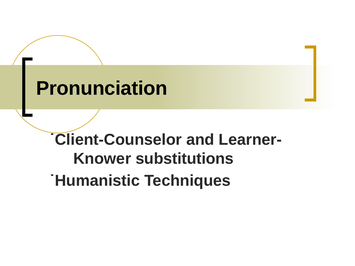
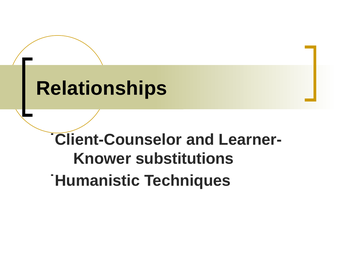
Pronunciation: Pronunciation -> Relationships
